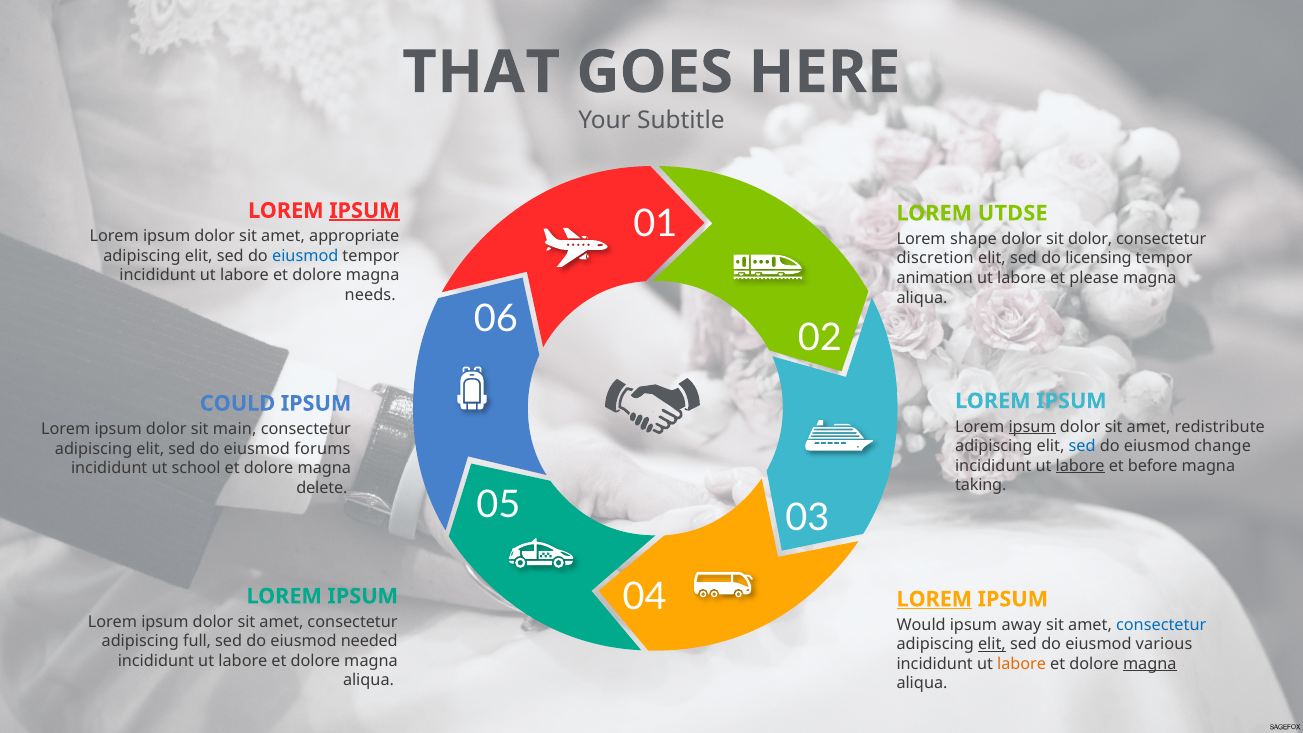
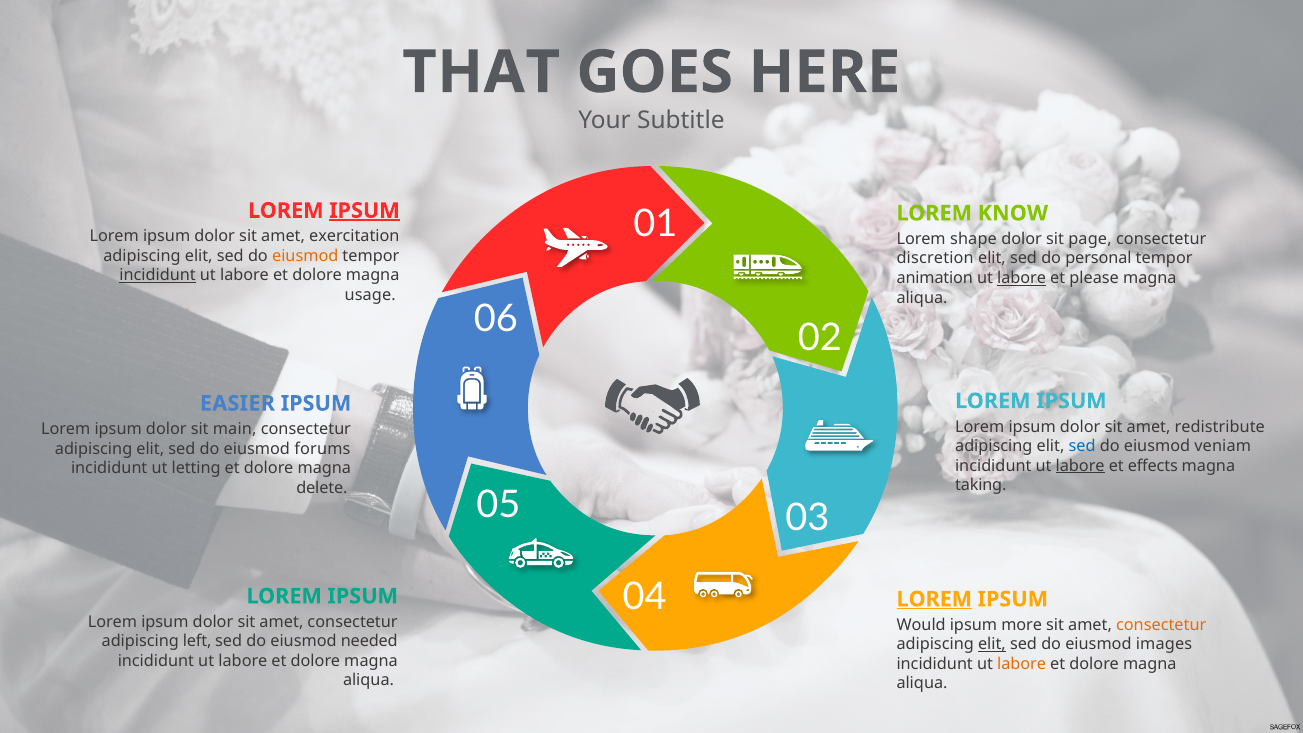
UTDSE: UTDSE -> KNOW
appropriate: appropriate -> exercitation
sit dolor: dolor -> page
eiusmod at (305, 256) colour: blue -> orange
licensing: licensing -> personal
incididunt at (158, 275) underline: none -> present
labore at (1022, 278) underline: none -> present
needs: needs -> usage
COULD: COULD -> EASIER
ipsum at (1032, 427) underline: present -> none
change: change -> veniam
before: before -> effects
school: school -> letting
away: away -> more
consectetur at (1161, 625) colour: blue -> orange
full: full -> left
various: various -> images
magna at (1150, 664) underline: present -> none
